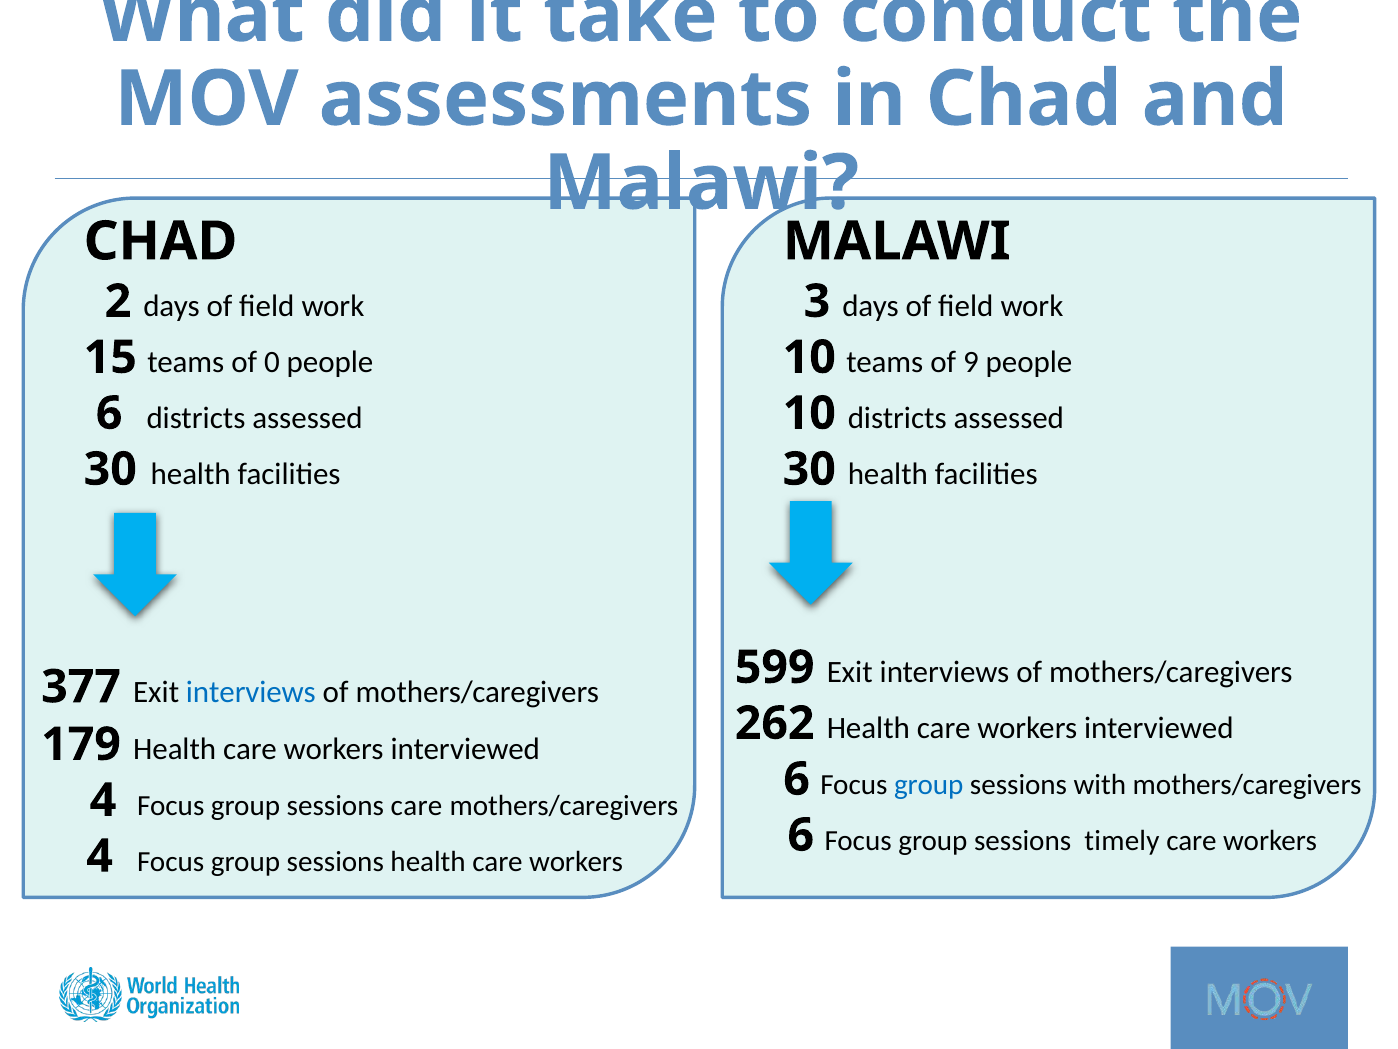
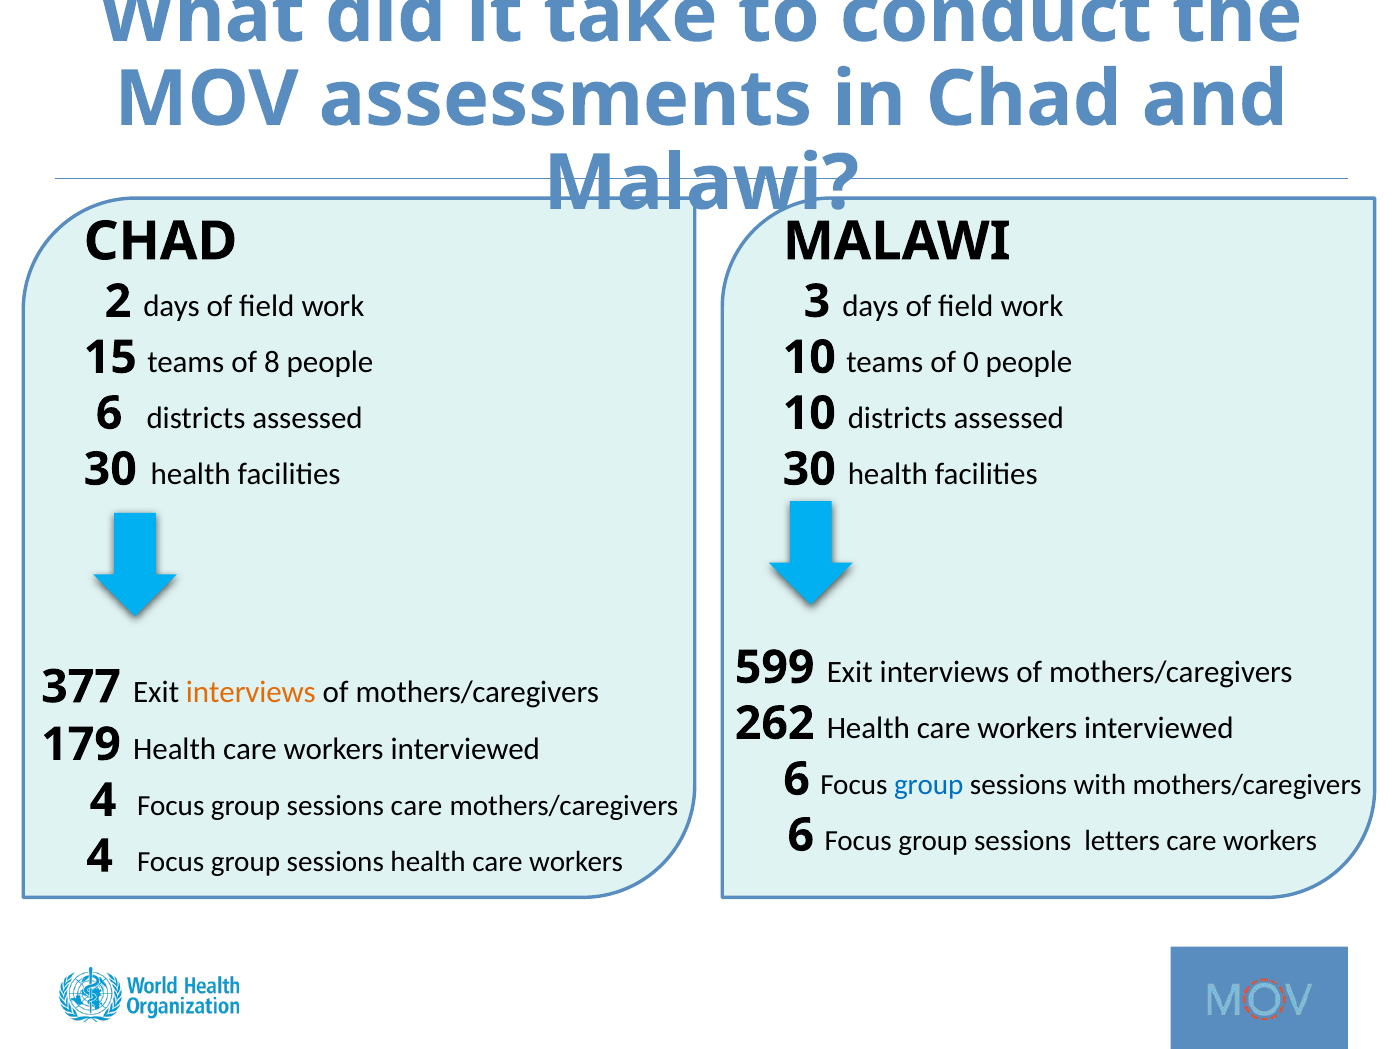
0: 0 -> 8
9: 9 -> 0
interviews at (251, 692) colour: blue -> orange
timely: timely -> letters
